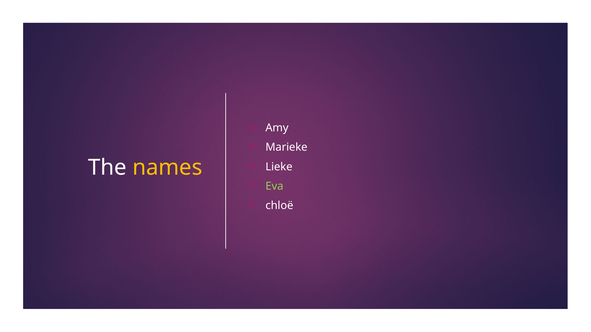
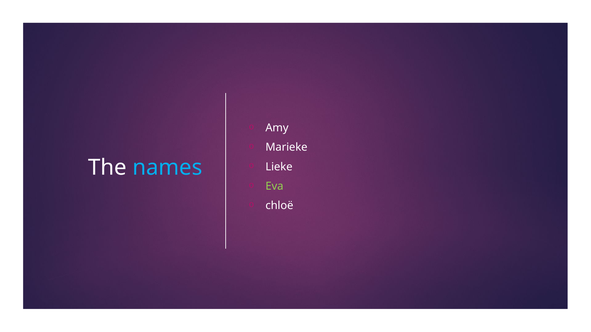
names colour: yellow -> light blue
